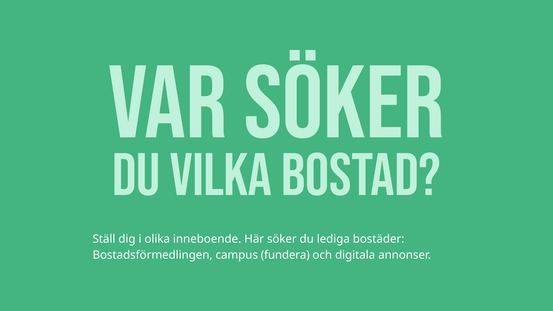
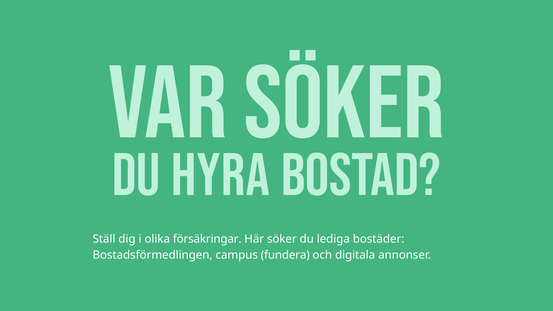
vilka: vilka -> hyra
inneboende: inneboende -> försäkringar
